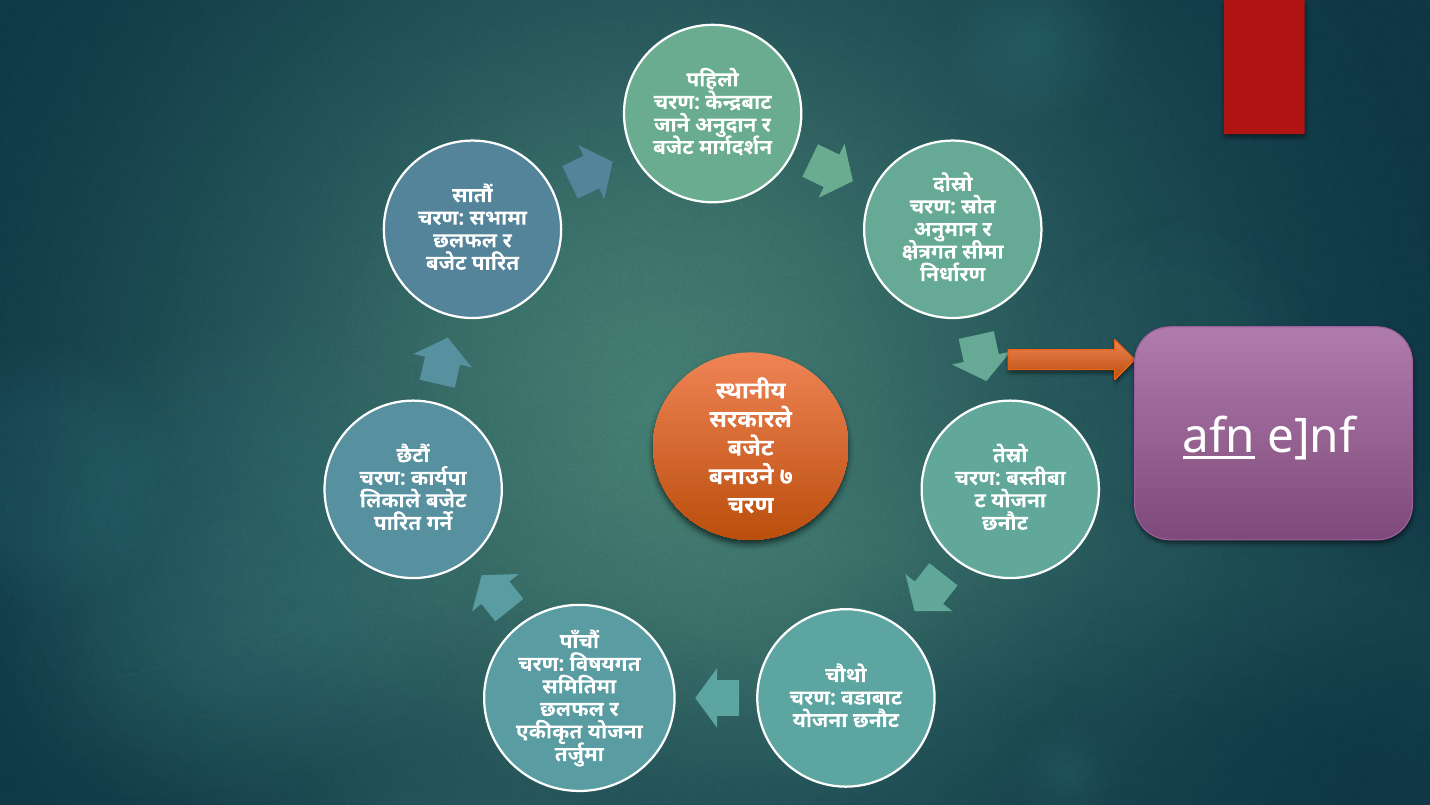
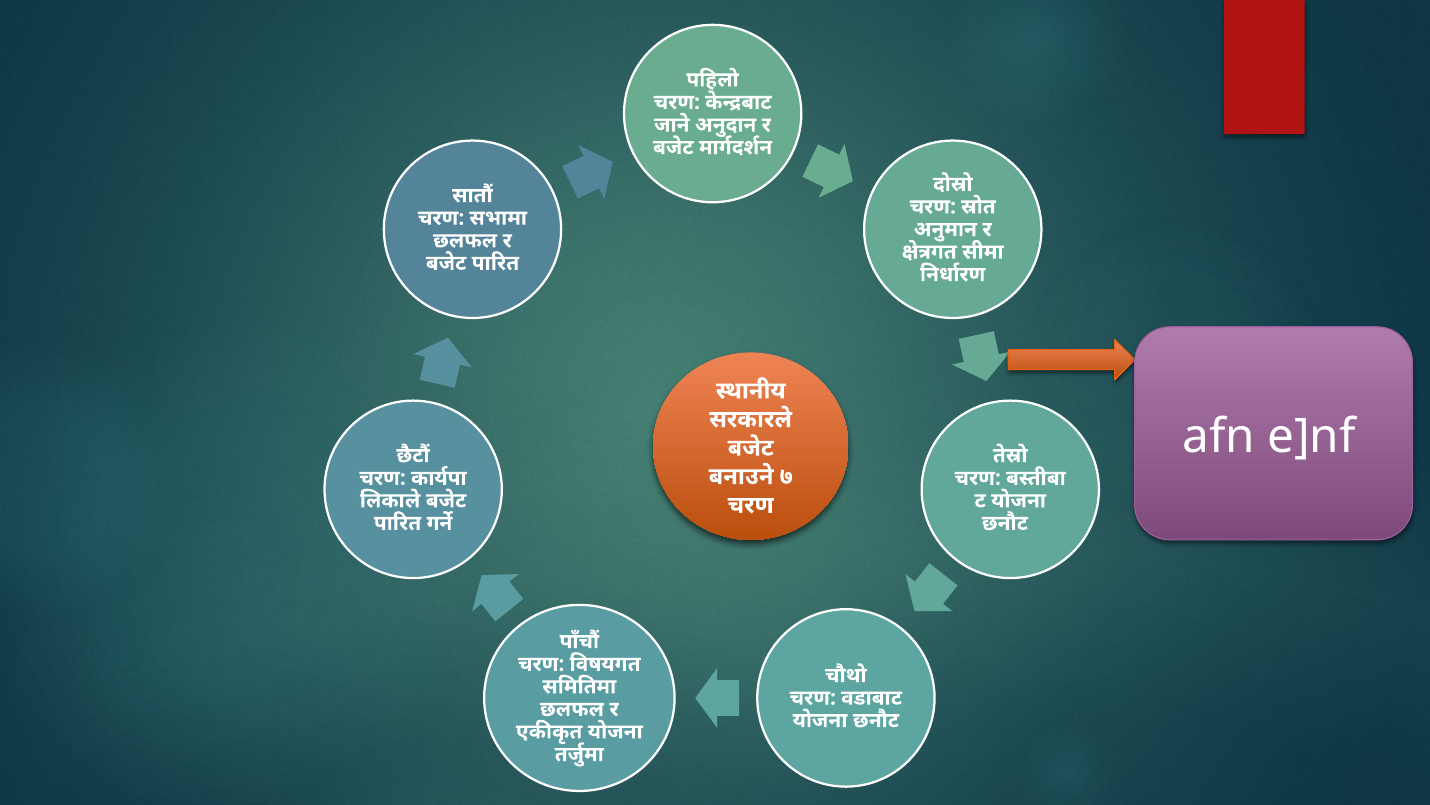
afn underline: present -> none
